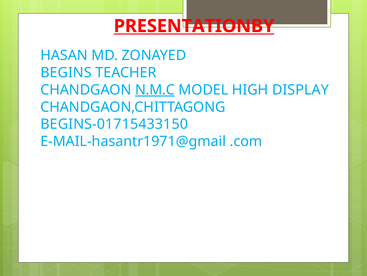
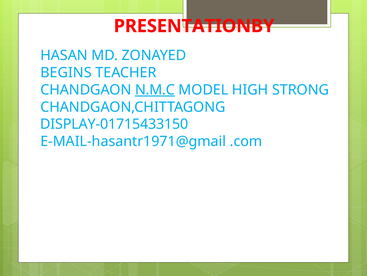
PRESENTATIONBY underline: present -> none
DISPLAY: DISPLAY -> STRONG
BEGINS-01715433150: BEGINS-01715433150 -> DISPLAY-01715433150
